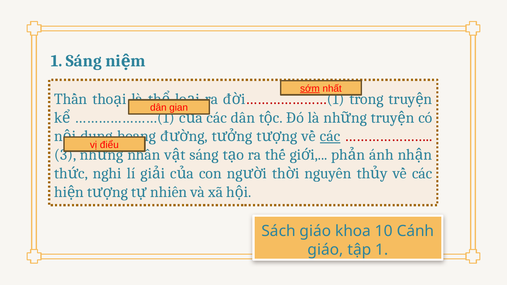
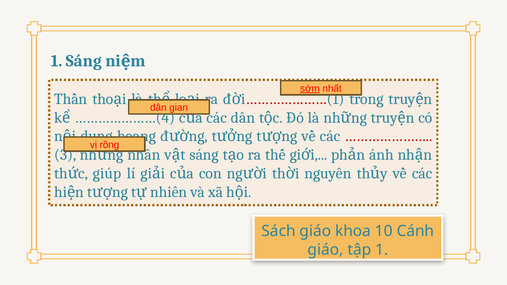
…………………(1 at (125, 118): …………………(1 -> …………………(4
các at (330, 136) underline: present -> none
điểu: điểu -> rồng
nghi: nghi -> giúp
